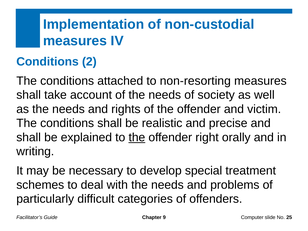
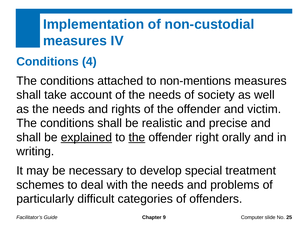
2: 2 -> 4
non-resorting: non-resorting -> non-mentions
explained underline: none -> present
